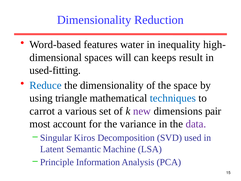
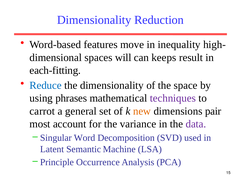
water: water -> move
used-fitting: used-fitting -> each-fitting
triangle: triangle -> phrases
techniques colour: blue -> purple
various: various -> general
new colour: purple -> orange
Kiros: Kiros -> Word
Information: Information -> Occurrence
